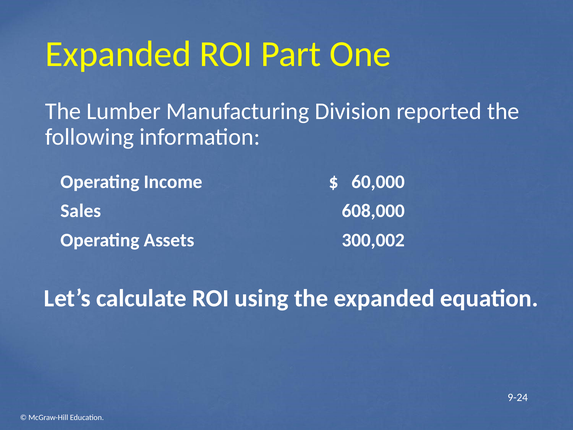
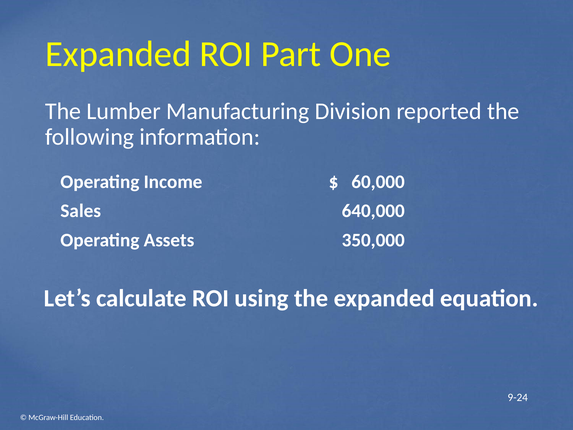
608,000: 608,000 -> 640,000
300,002: 300,002 -> 350,000
